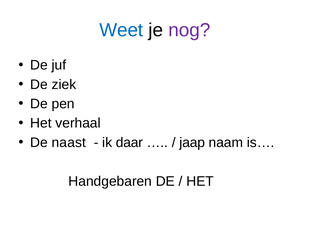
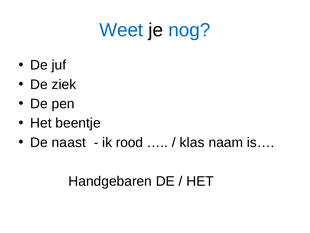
nog colour: purple -> blue
verhaal: verhaal -> beentje
daar: daar -> rood
jaap: jaap -> klas
